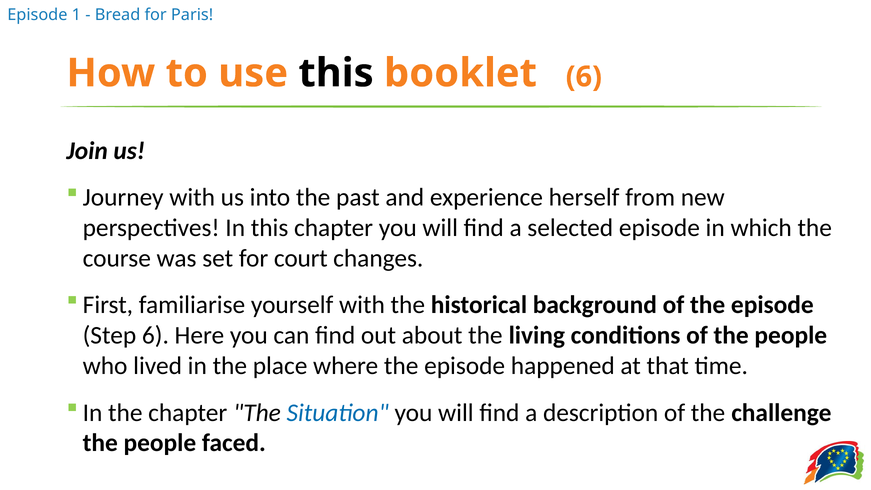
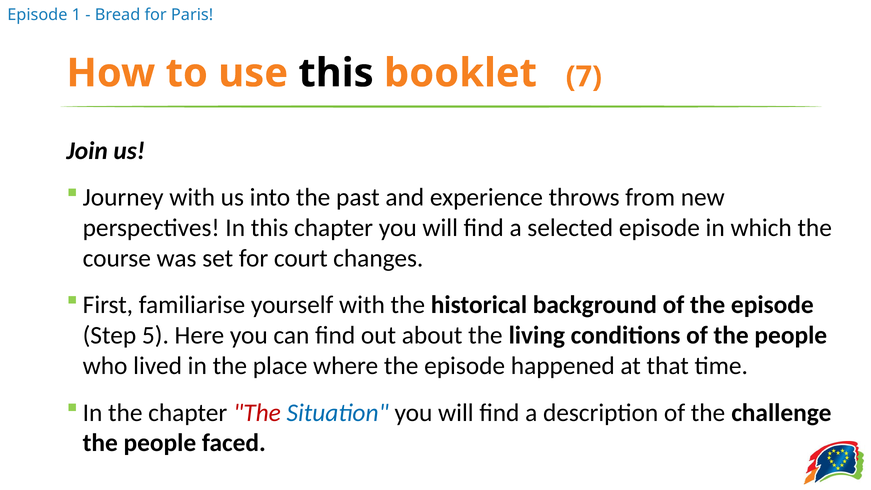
booklet 6: 6 -> 7
herself: herself -> throws
Step 6: 6 -> 5
The at (257, 413) colour: black -> red
